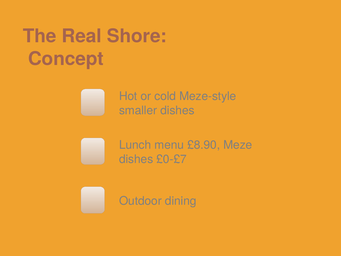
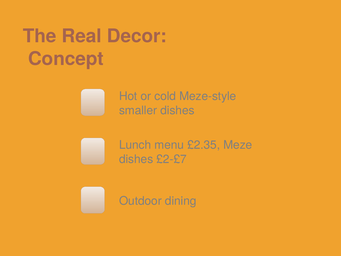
Shore: Shore -> Decor
£8.90: £8.90 -> £2.35
£0-£7: £0-£7 -> £2-£7
